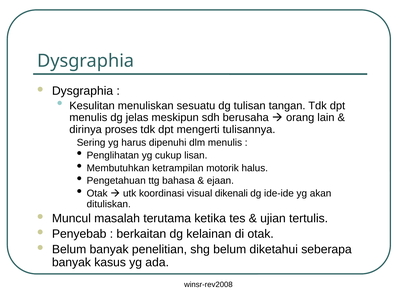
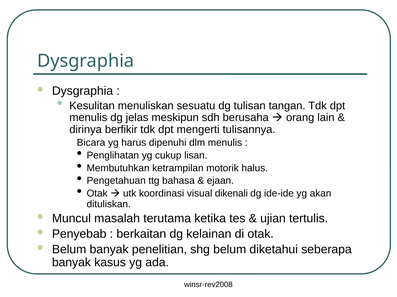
proses: proses -> berfikir
Sering: Sering -> Bicara
